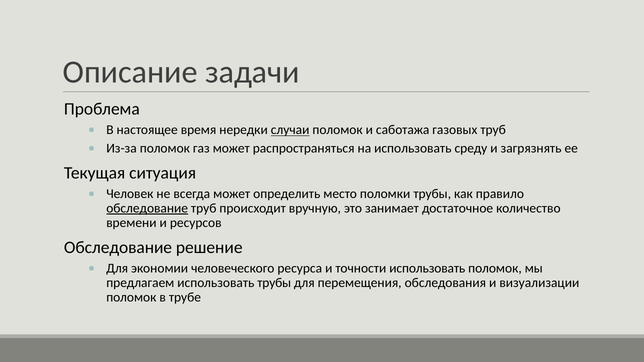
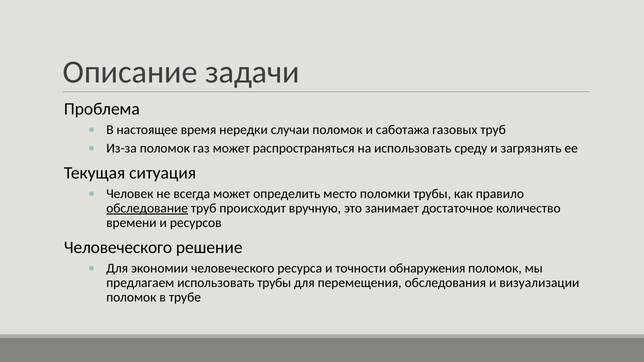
случаи underline: present -> none
Обследование at (118, 248): Обследование -> Человеческого
точности использовать: использовать -> обнаружения
